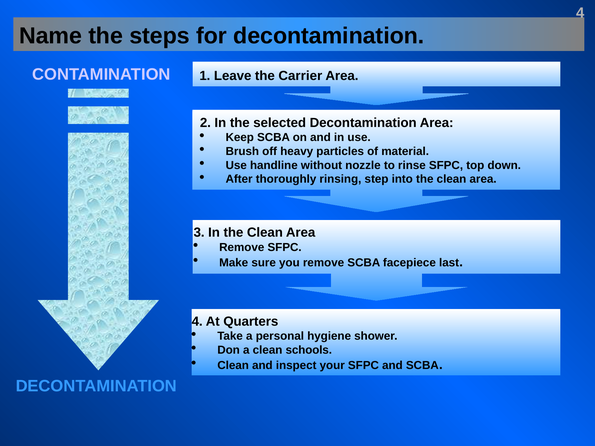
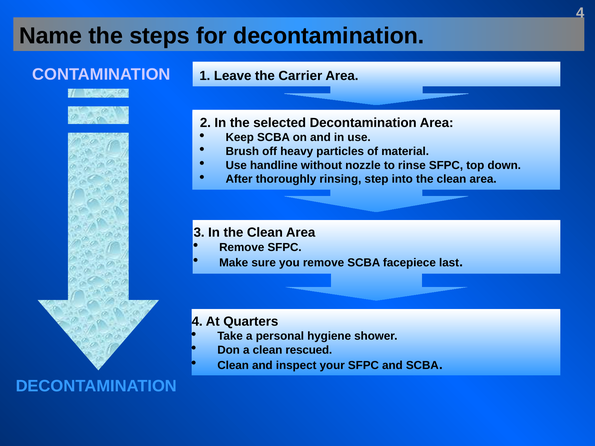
schools: schools -> rescued
